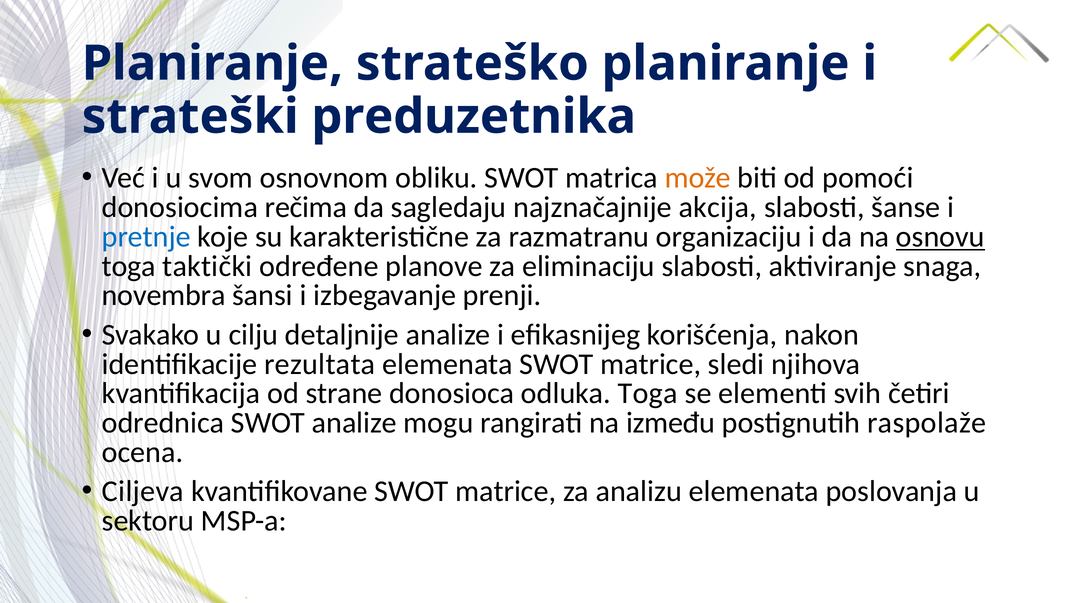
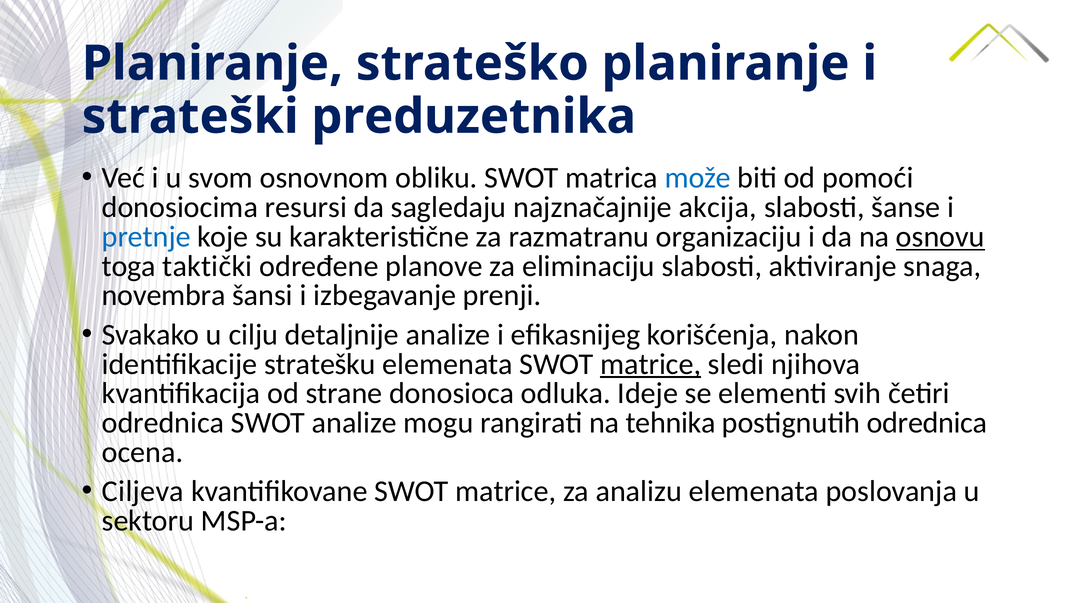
može colour: orange -> blue
rečima: rečima -> resursi
rezultata: rezultata -> stratešku
matrice at (651, 364) underline: none -> present
odluka Toga: Toga -> Ideje
između: između -> tehnika
postignutih raspolaže: raspolaže -> odrednica
